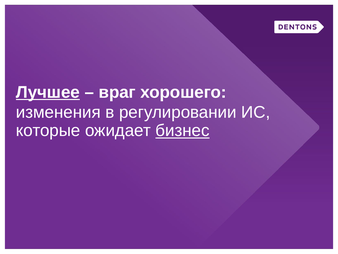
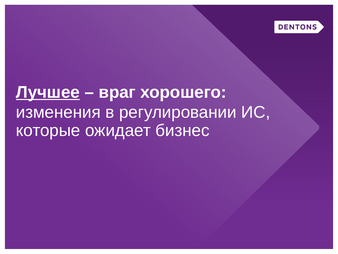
бизнес underline: present -> none
